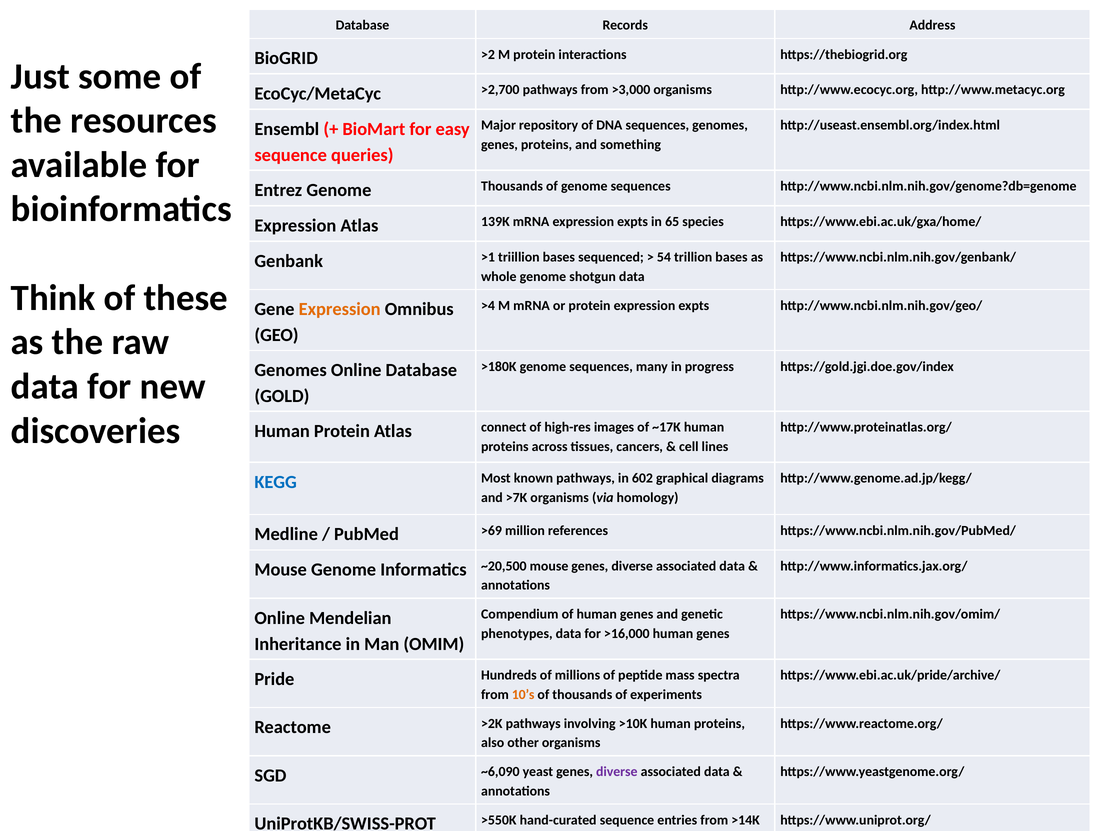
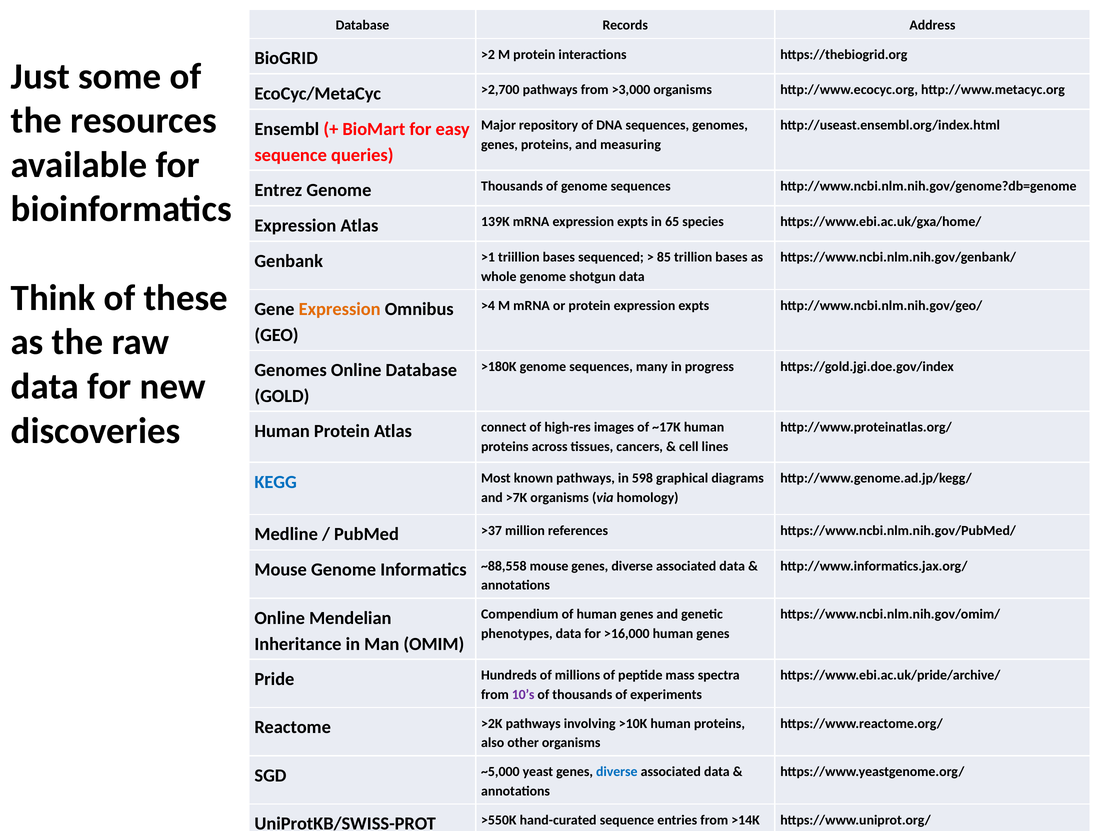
something: something -> measuring
54: 54 -> 85
602: 602 -> 598
>69: >69 -> >37
~20,500: ~20,500 -> ~88,558
10’s colour: orange -> purple
~6,090: ~6,090 -> ~5,000
diverse at (617, 771) colour: purple -> blue
